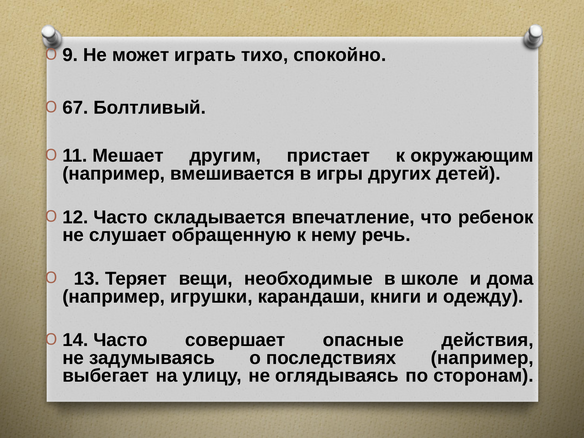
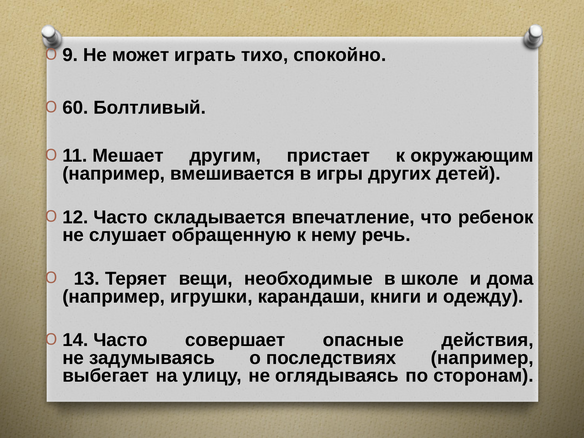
67: 67 -> 60
